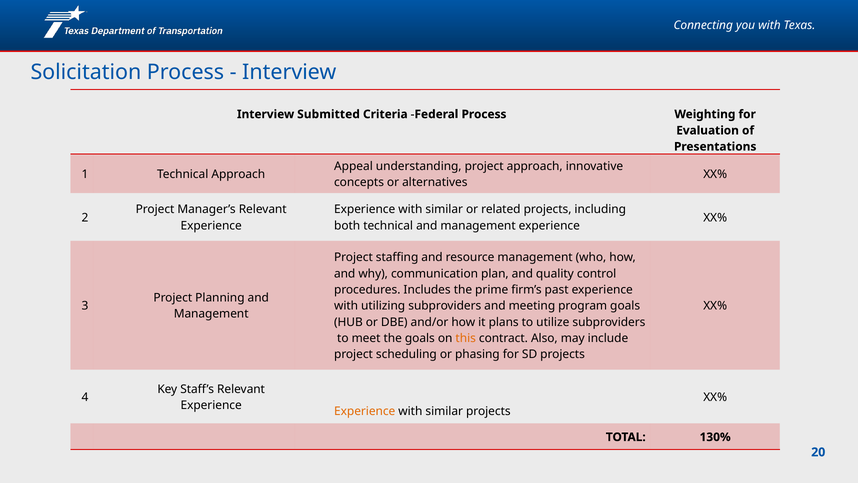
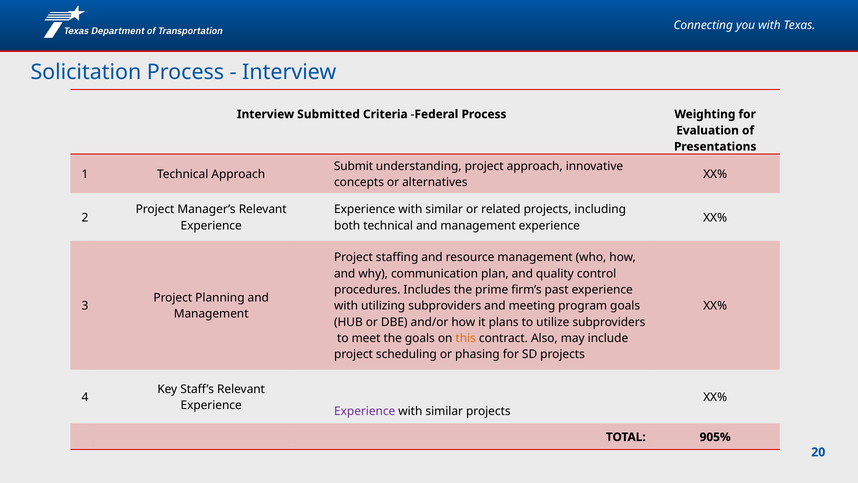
Appeal: Appeal -> Submit
Experience at (365, 411) colour: orange -> purple
130%: 130% -> 905%
